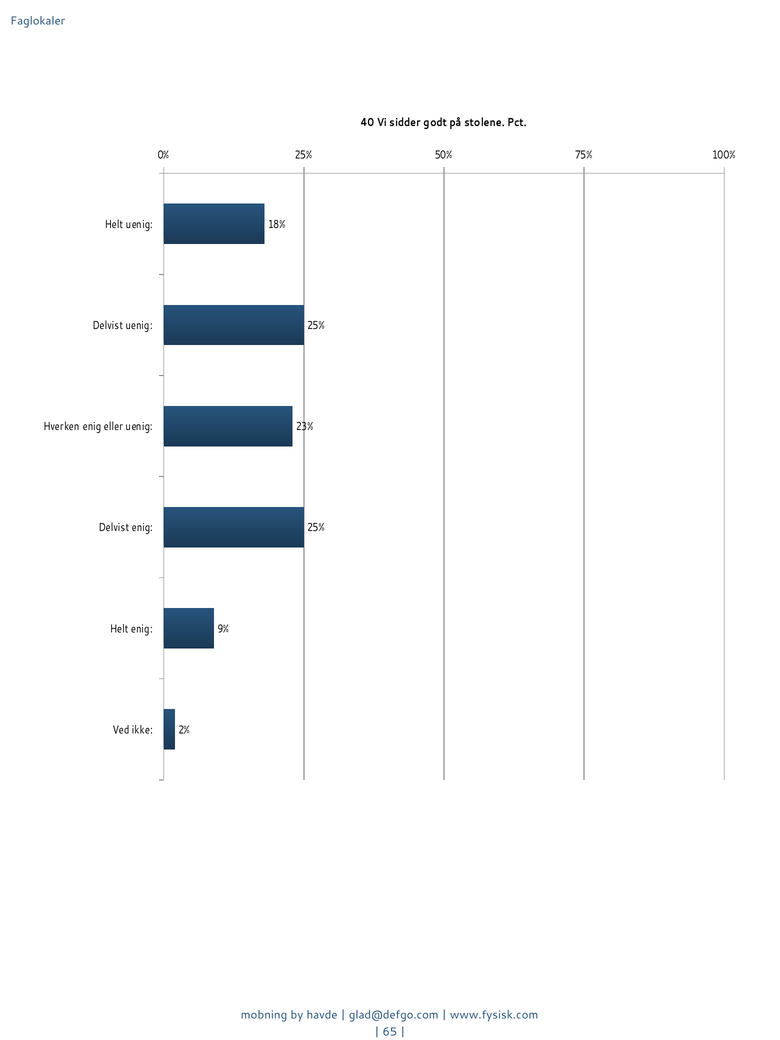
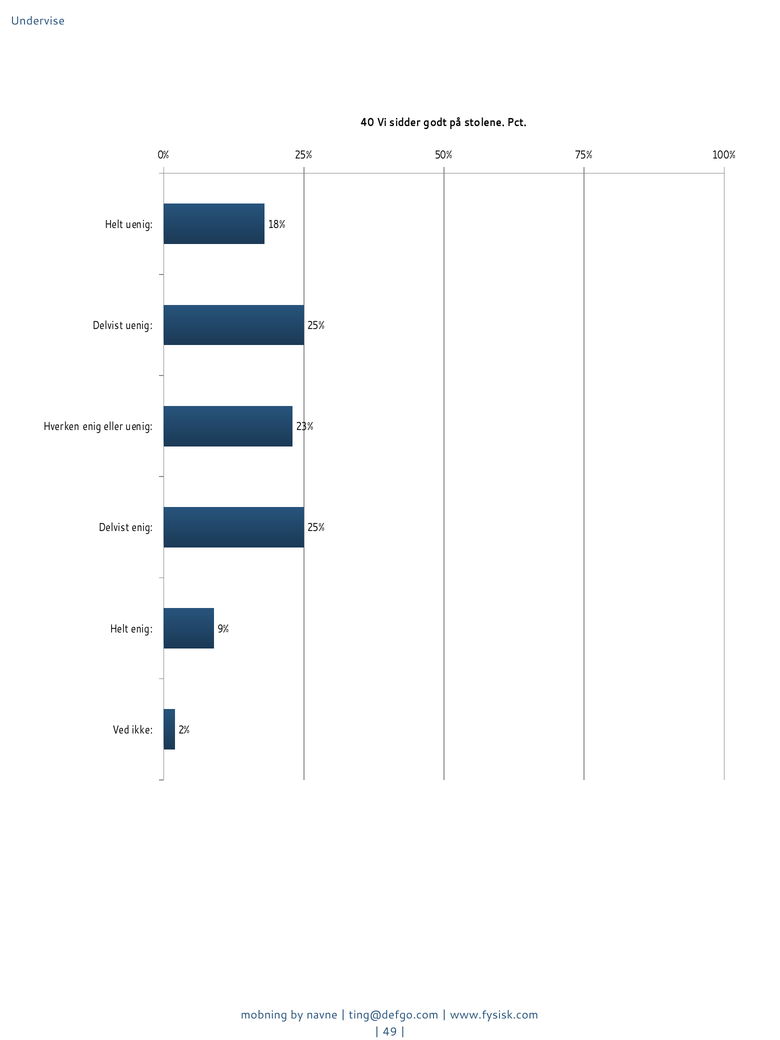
Faglokaler: Faglokaler -> Undervise
havde: havde -> navne
glad@defgo.com: glad@defgo.com -> ting@defgo.com
65: 65 -> 49
